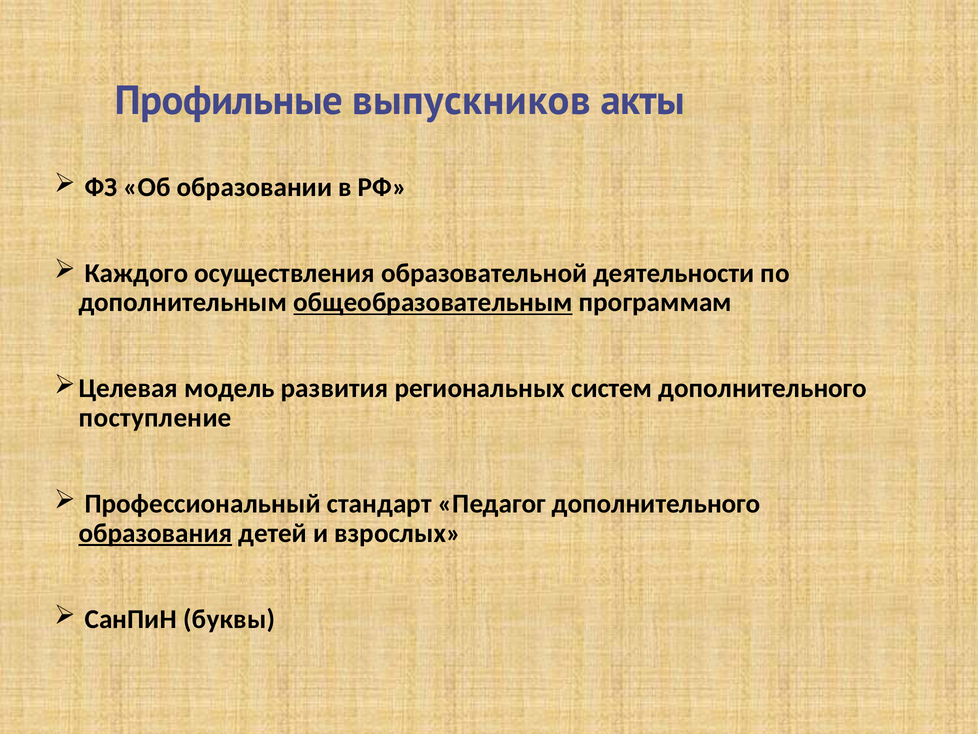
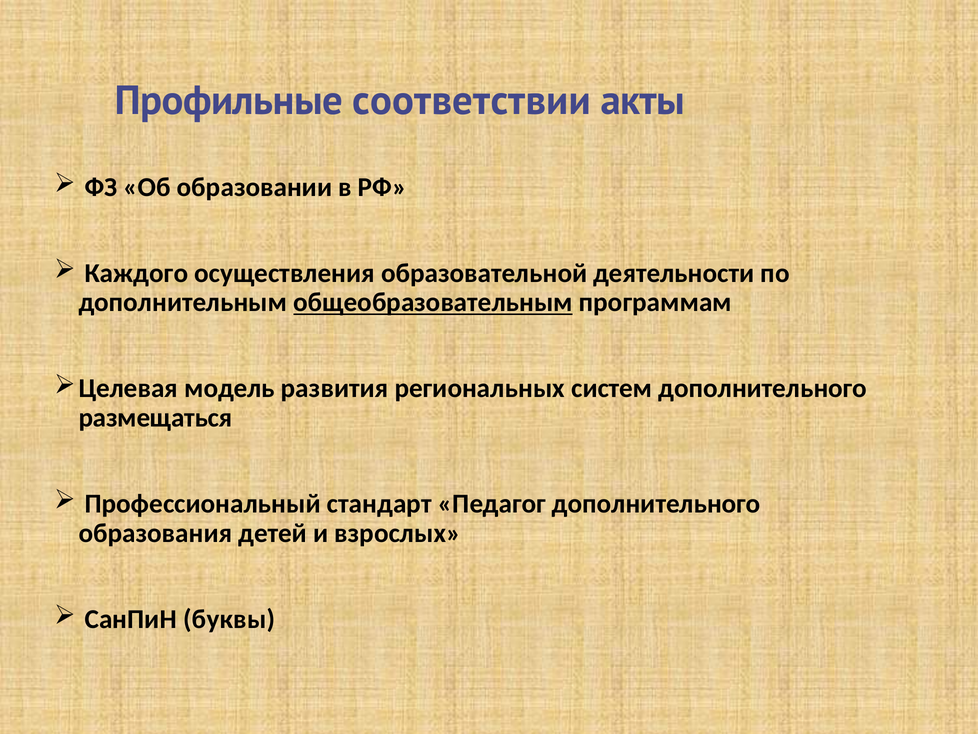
выпускников: выпускников -> соответствии
поступление: поступление -> размещаться
образования underline: present -> none
